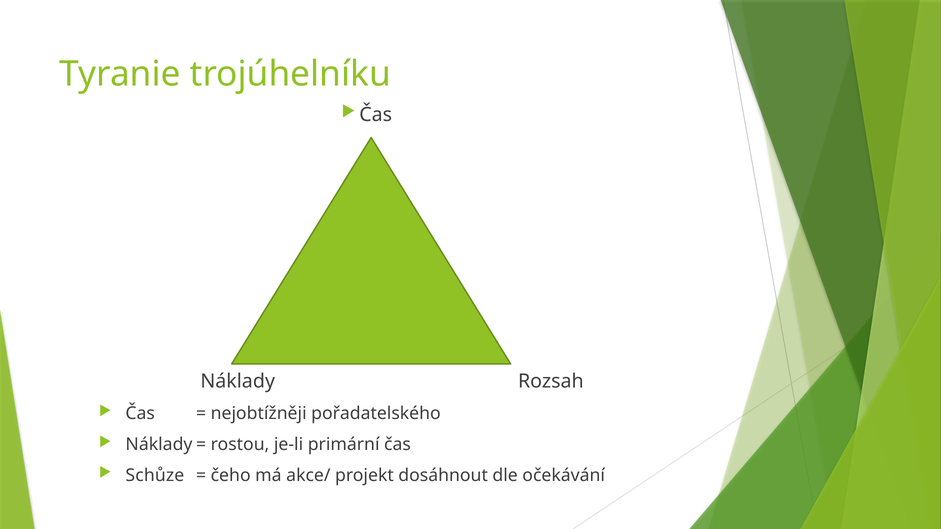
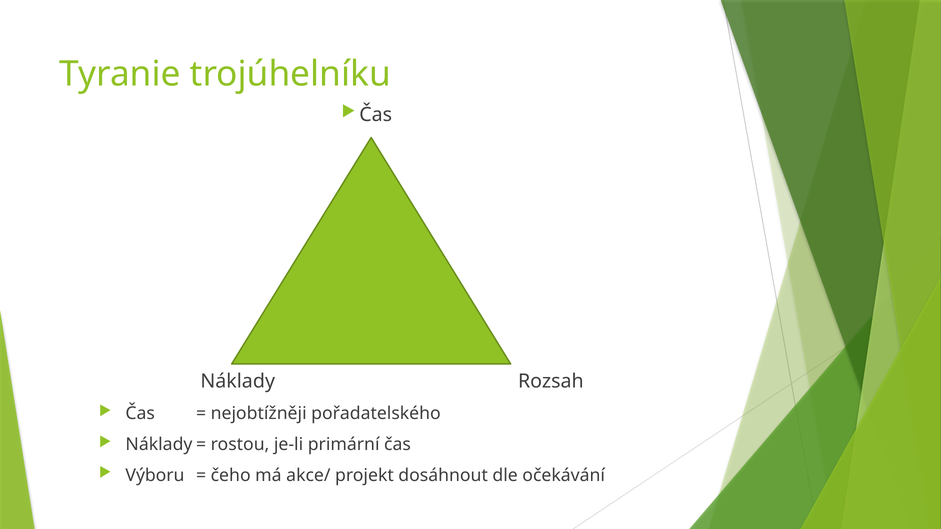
Schůze: Schůze -> Výboru
